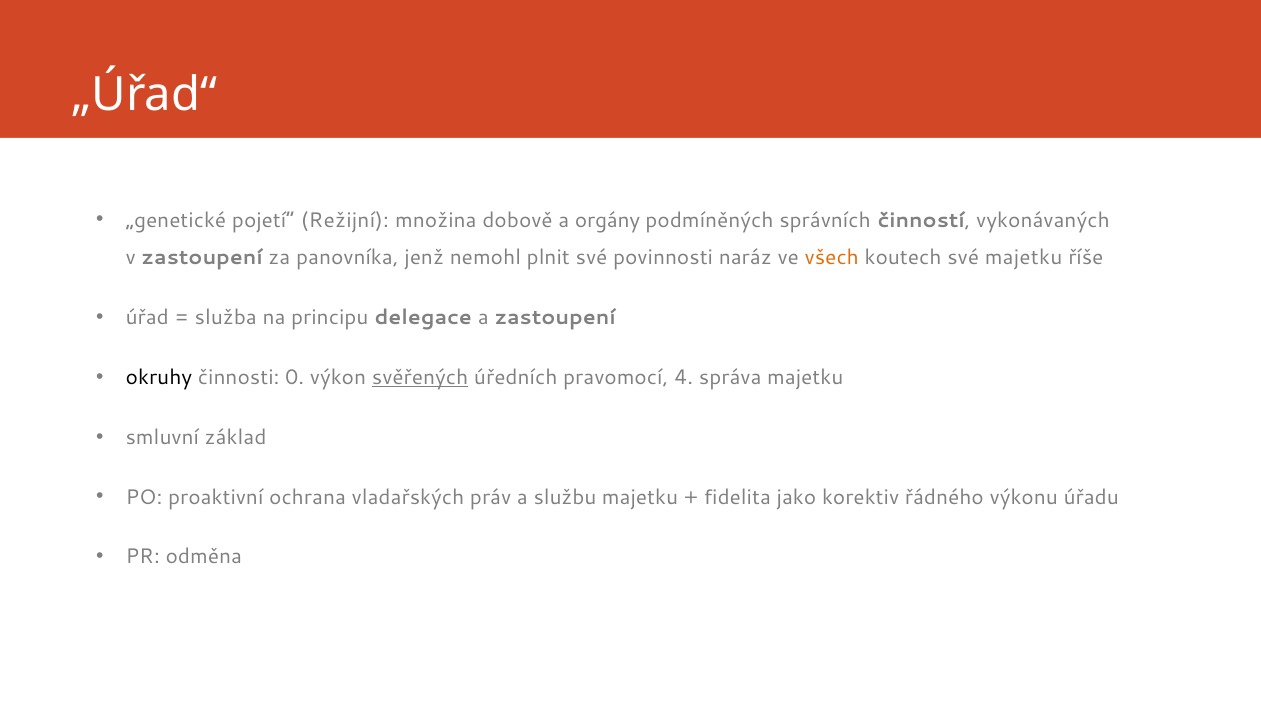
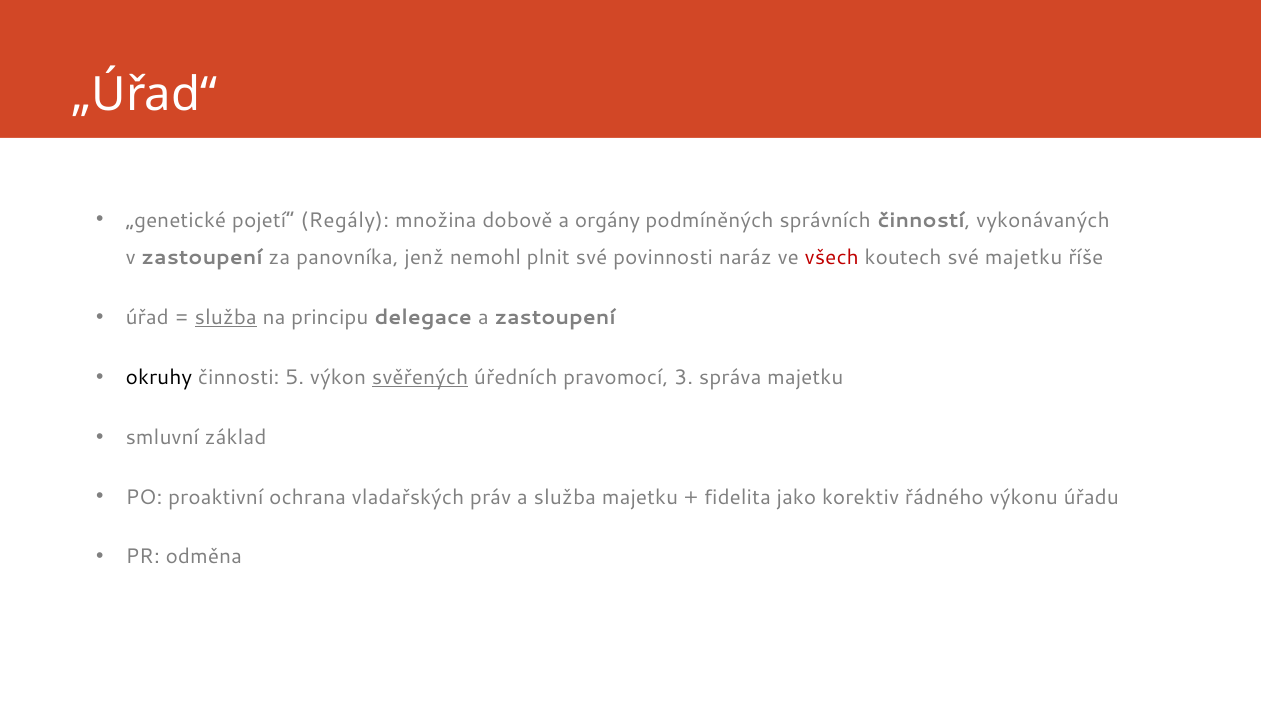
Režijní: Režijní -> Regály
všech colour: orange -> red
služba at (226, 318) underline: none -> present
0: 0 -> 5
4: 4 -> 3
a službu: službu -> služba
